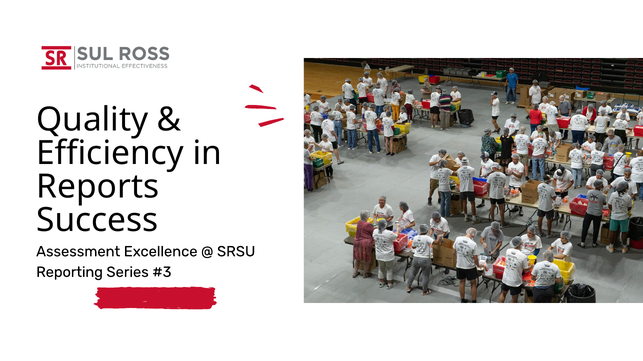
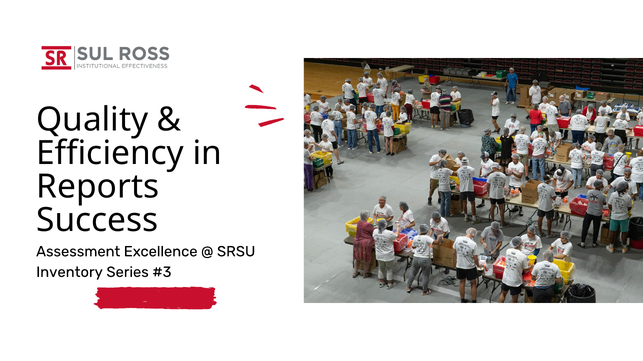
Reporting: Reporting -> Inventory
